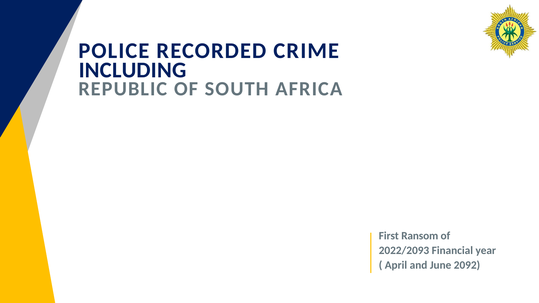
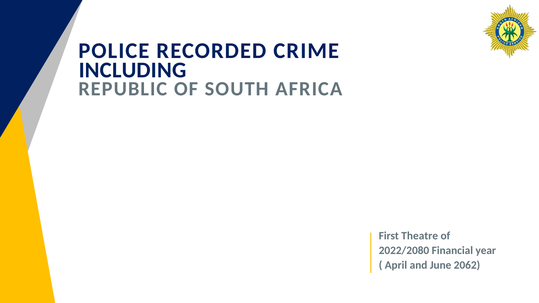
Ransom: Ransom -> Theatre
2022/2093: 2022/2093 -> 2022/2080
2092: 2092 -> 2062
